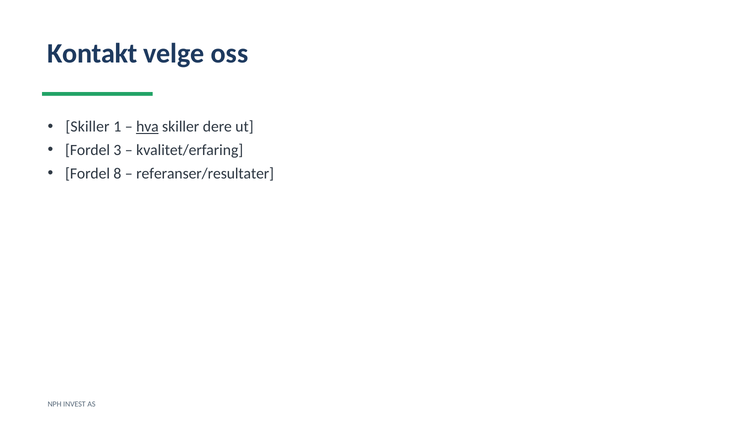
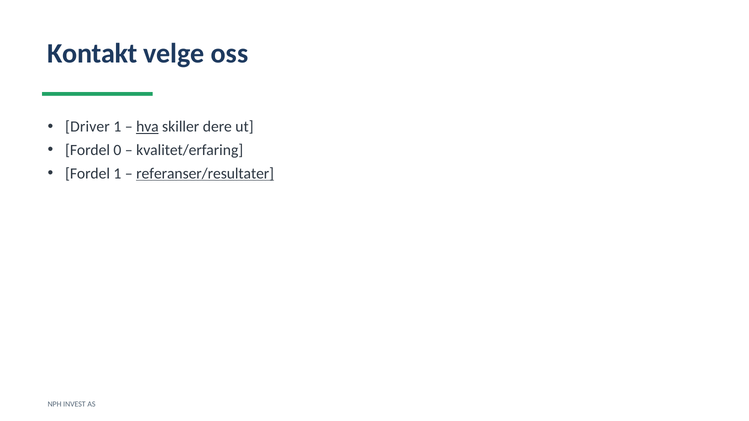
Skiller at (88, 127): Skiller -> Driver
3: 3 -> 0
Fordel 8: 8 -> 1
referanser/resultater underline: none -> present
